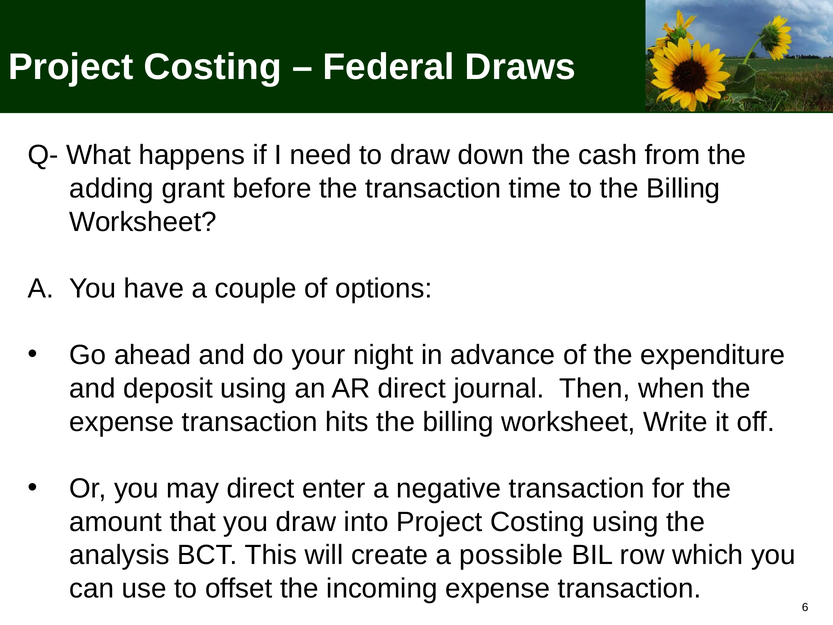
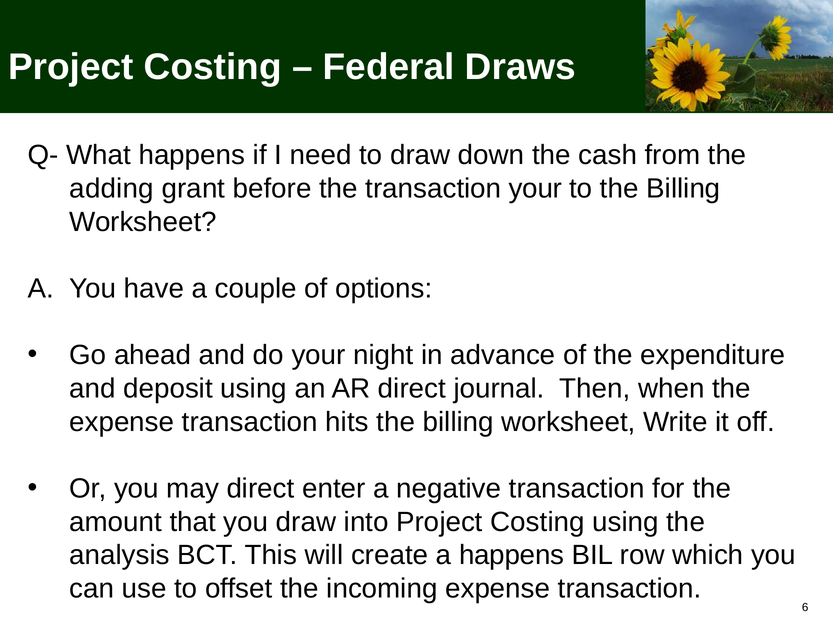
transaction time: time -> your
a possible: possible -> happens
